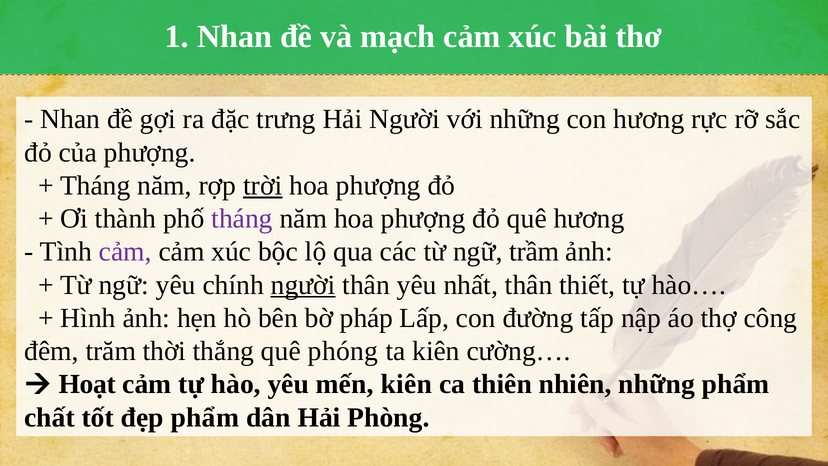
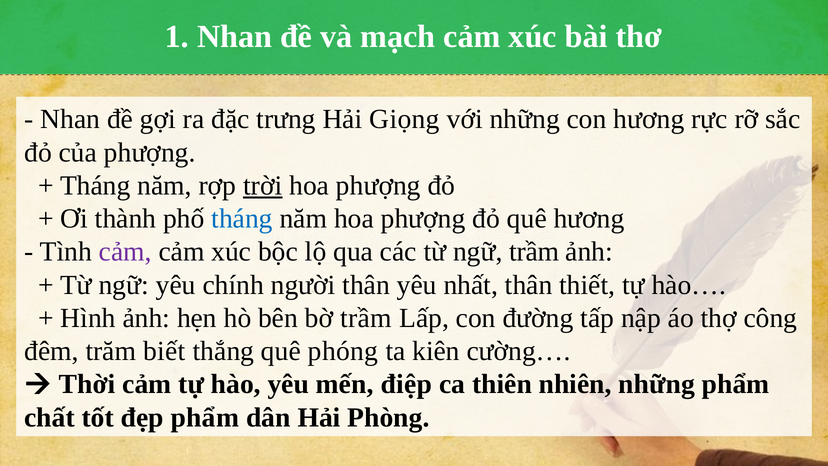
Hải Người: Người -> Giọng
tháng at (242, 219) colour: purple -> blue
người at (303, 285) underline: present -> none
bờ pháp: pháp -> trầm
thời: thời -> biết
Hoạt: Hoạt -> Thời
mến kiên: kiên -> điệp
